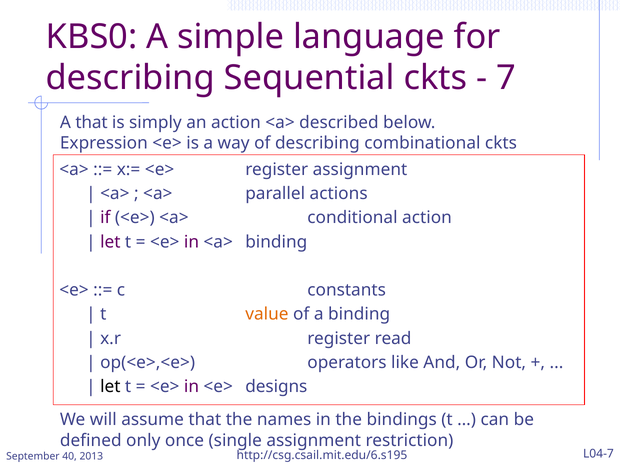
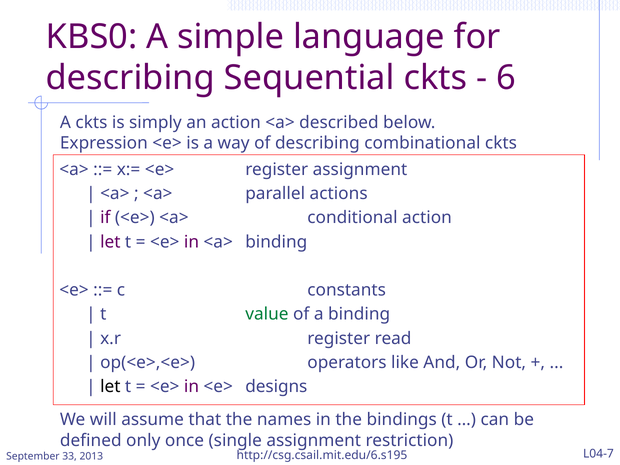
7: 7 -> 6
A that: that -> ckts
value colour: orange -> green
40: 40 -> 33
